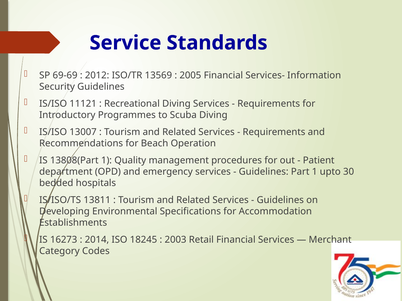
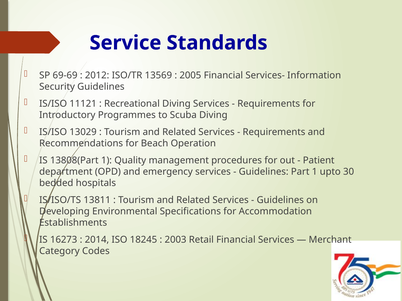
13007: 13007 -> 13029
